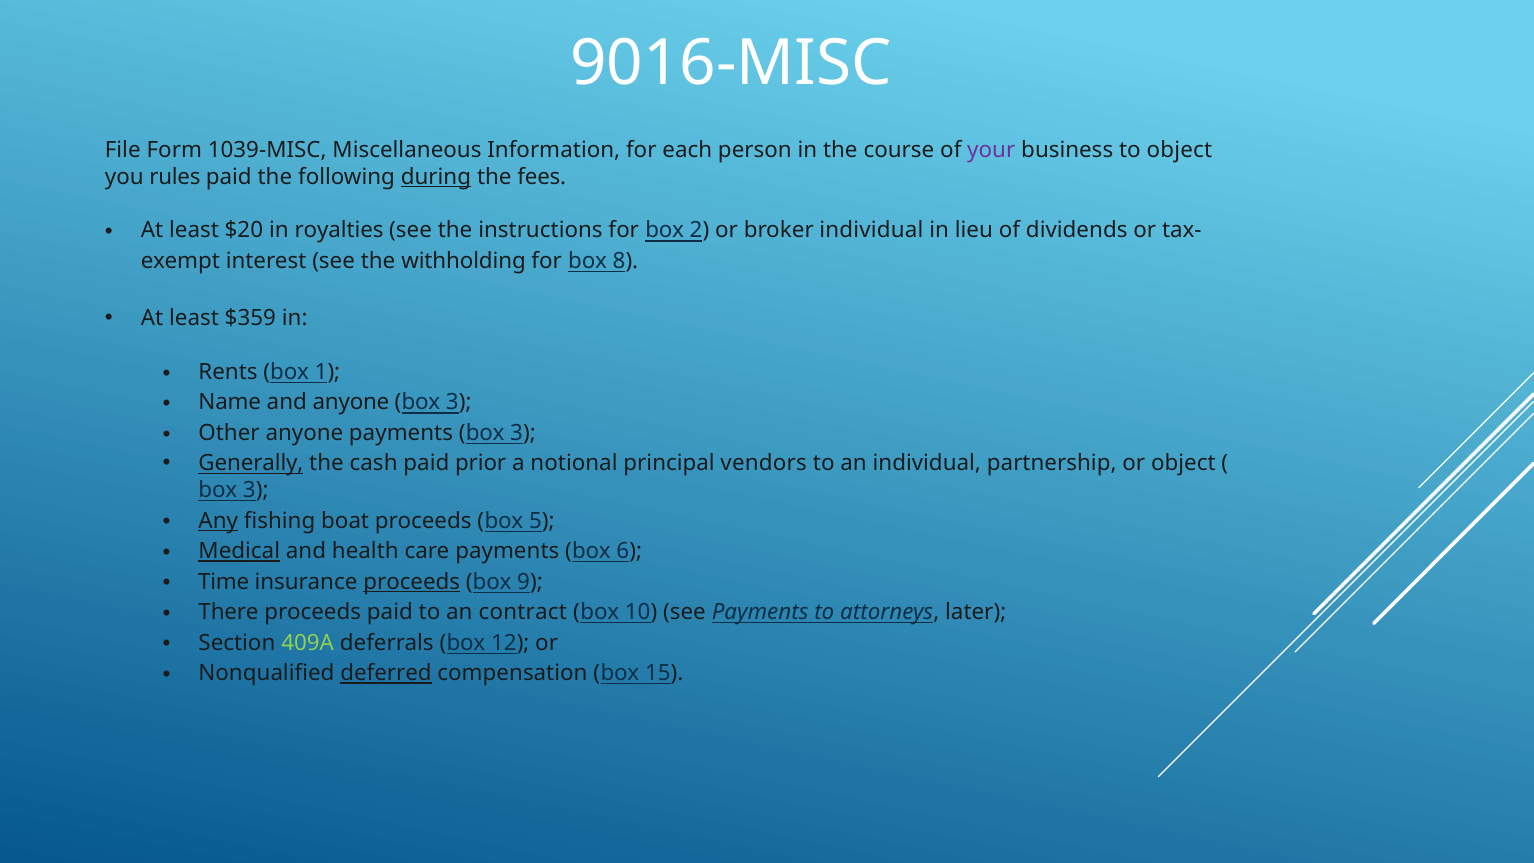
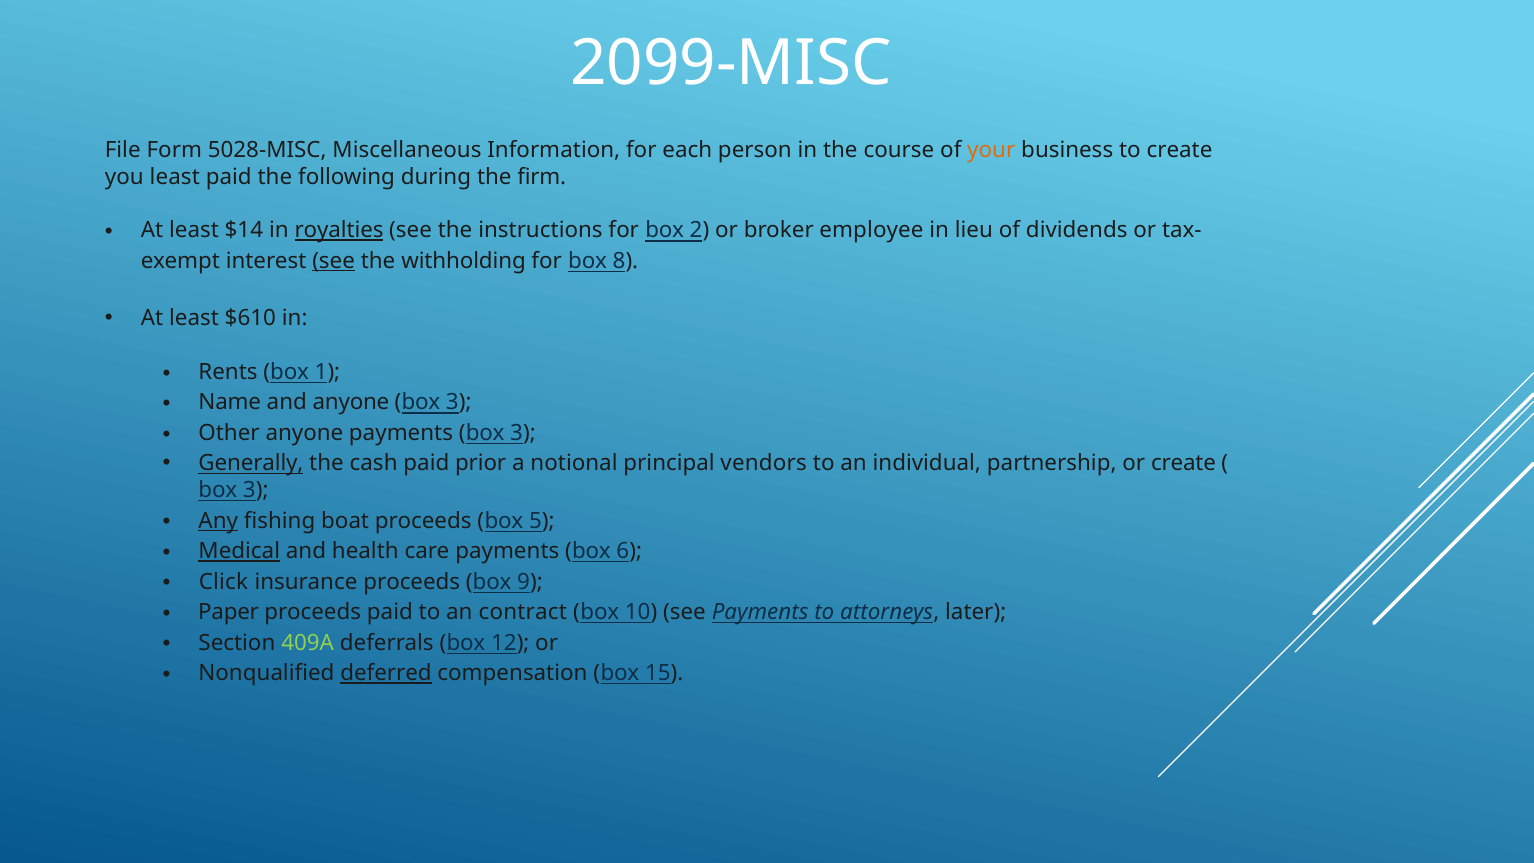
9016-MISC: 9016-MISC -> 2099-MISC
1039-MISC: 1039-MISC -> 5028-MISC
your colour: purple -> orange
to object: object -> create
you rules: rules -> least
during underline: present -> none
fees: fees -> firm
$20: $20 -> $14
royalties underline: none -> present
broker individual: individual -> employee
see at (334, 261) underline: none -> present
$359: $359 -> $610
or object: object -> create
Time: Time -> Click
proceeds at (412, 582) underline: present -> none
There: There -> Paper
